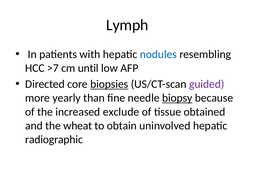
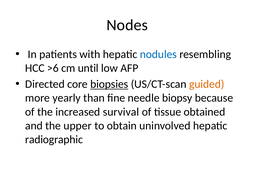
Lymph: Lymph -> Nodes
>7: >7 -> >6
guided colour: purple -> orange
biopsy underline: present -> none
exclude: exclude -> survival
wheat: wheat -> upper
